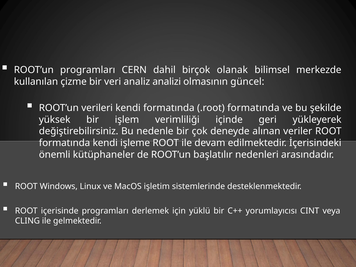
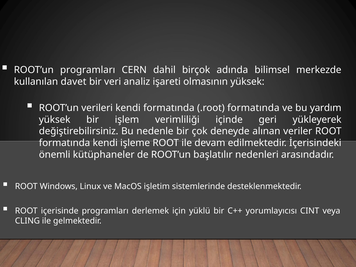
olanak: olanak -> adında
çizme: çizme -> davet
analizi: analizi -> işareti
olmasının güncel: güncel -> yüksek
şekilde: şekilde -> yardım
